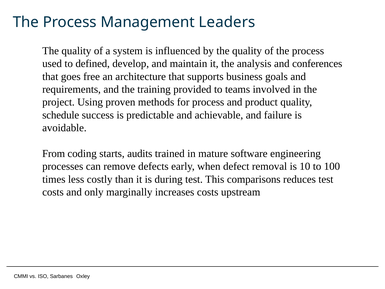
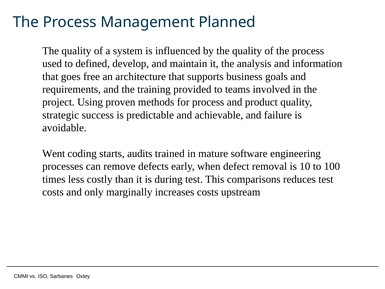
Leaders: Leaders -> Planned
conferences: conferences -> information
schedule: schedule -> strategic
From: From -> Went
